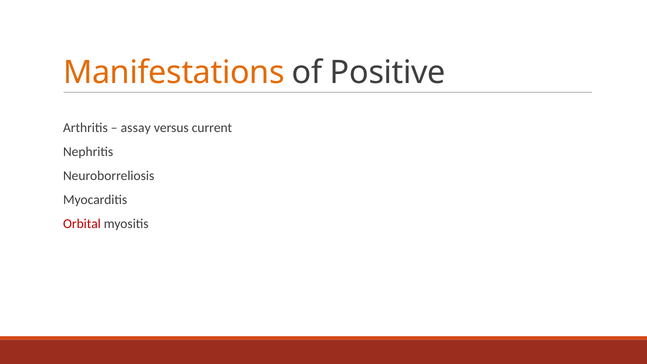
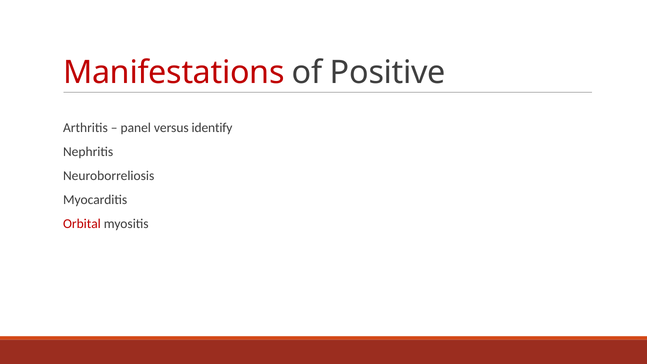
Manifestations colour: orange -> red
assay: assay -> panel
current: current -> identify
